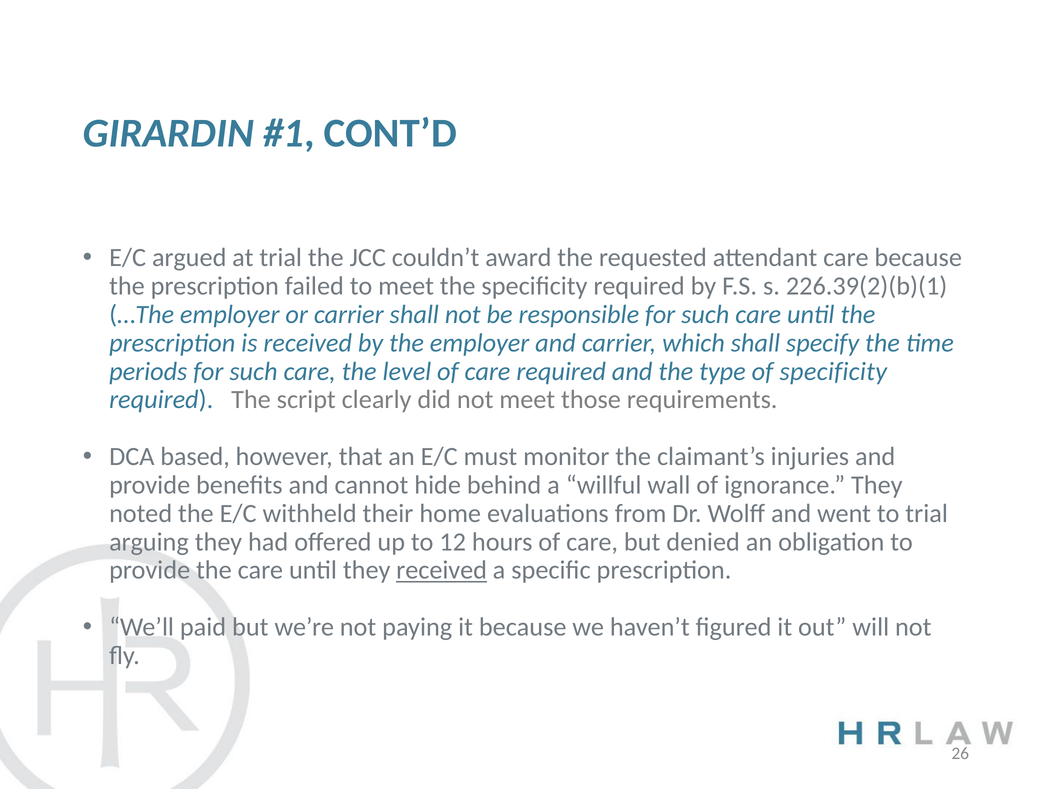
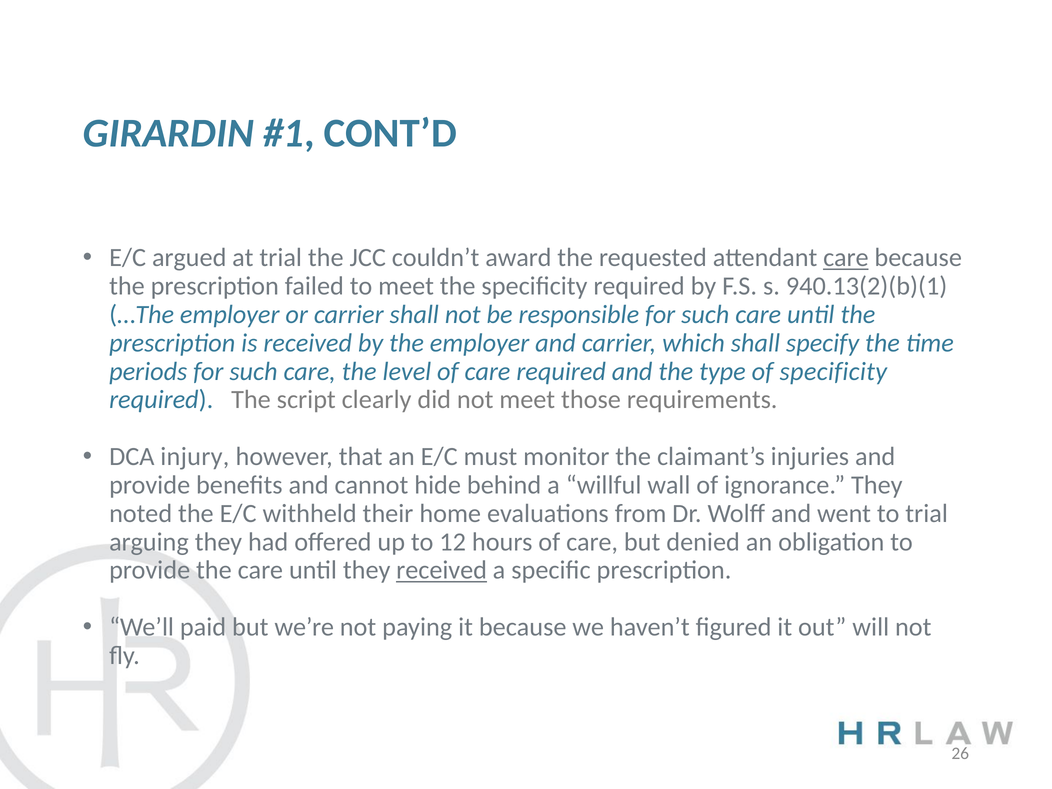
care at (846, 258) underline: none -> present
226.39(2)(b)(1: 226.39(2)(b)(1 -> 940.13(2)(b)(1
based: based -> injury
